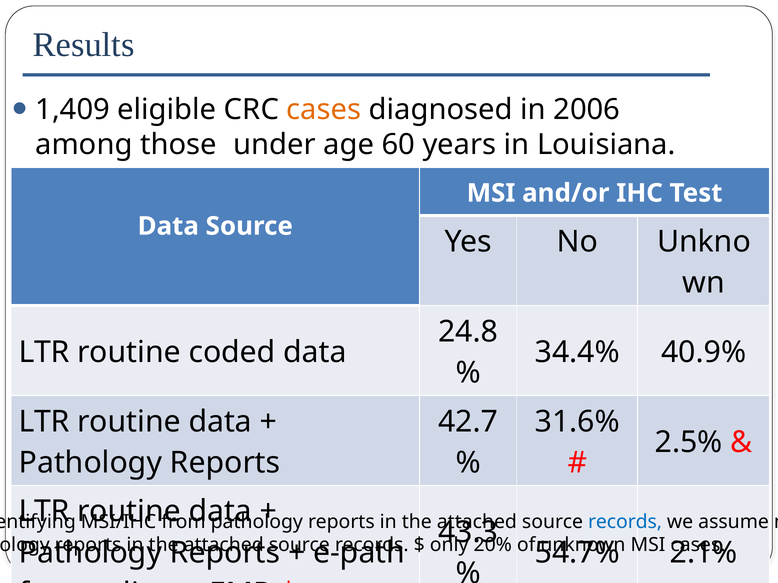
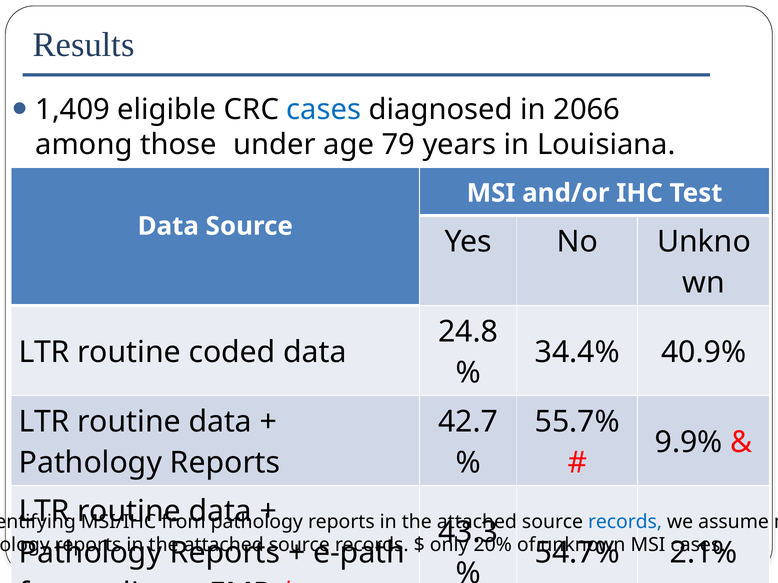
cases at (324, 110) colour: orange -> blue
2006: 2006 -> 2066
60: 60 -> 79
31.6%: 31.6% -> 55.7%
2.5%: 2.5% -> 9.9%
